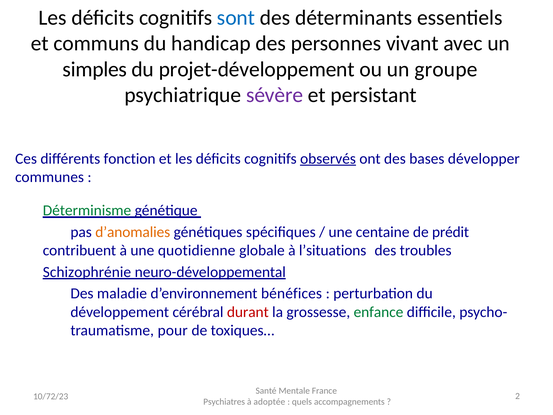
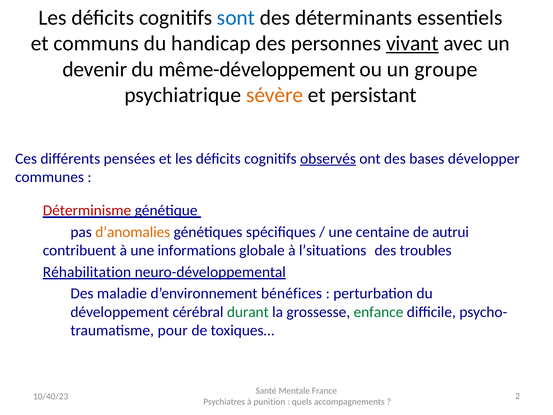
vivant underline: none -> present
simples: simples -> devenir
projet-développement: projet-développement -> même-développement
sévère colour: purple -> orange
fonction: fonction -> pensées
Déterminisme colour: green -> red
prédit: prédit -> autrui
quotidienne: quotidienne -> informations
Schizophrénie: Schizophrénie -> Réhabilitation
durant colour: red -> green
10/72/23: 10/72/23 -> 10/40/23
adoptée: adoptée -> punition
